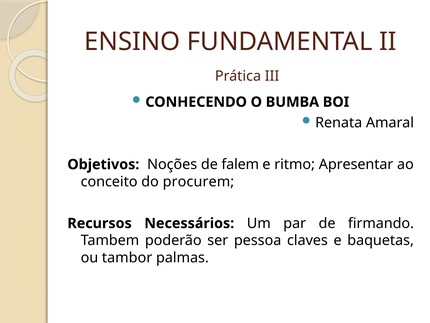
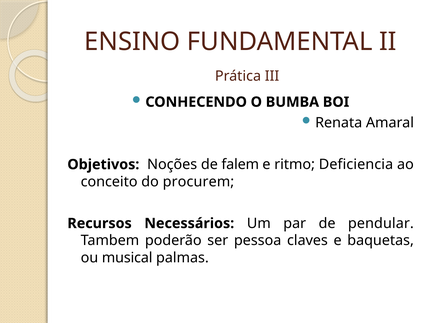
Apresentar: Apresentar -> Deficiencia
firmando: firmando -> pendular
tambor: tambor -> musical
